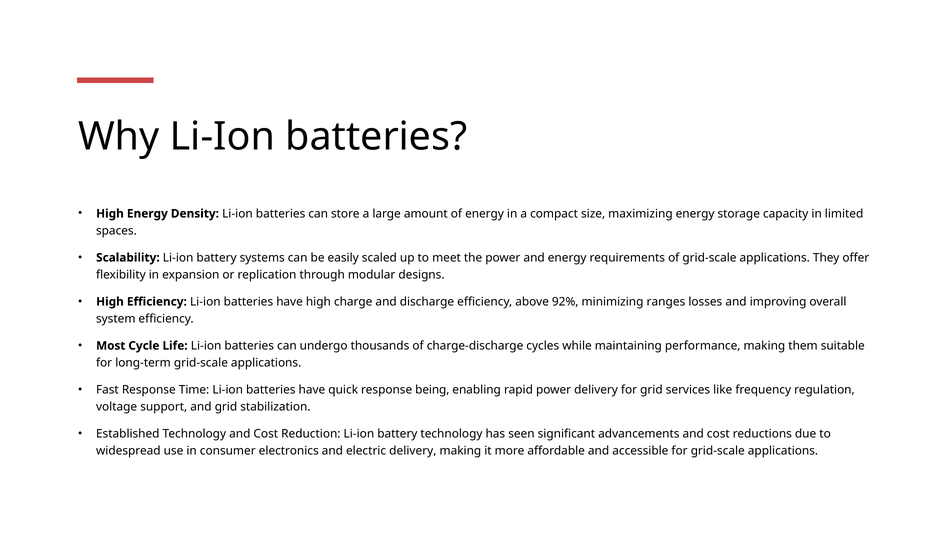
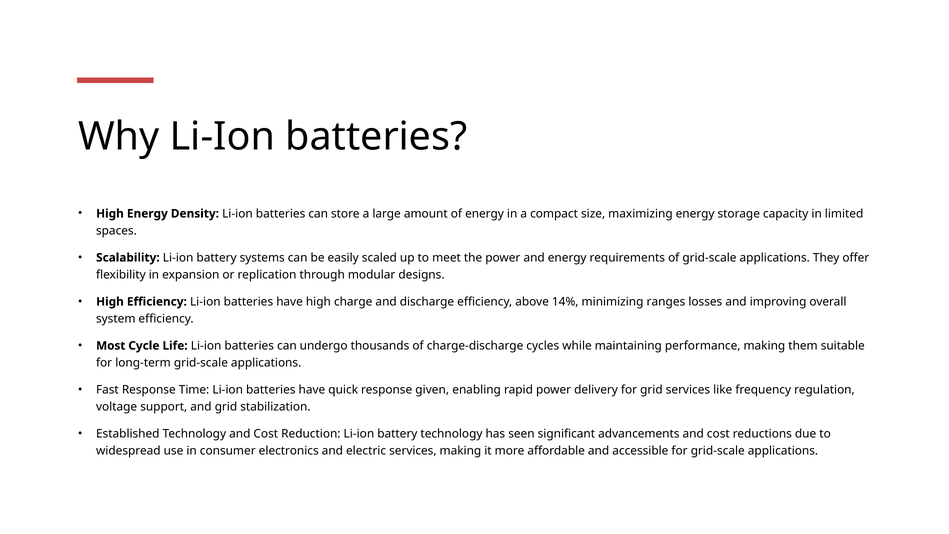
92%: 92% -> 14%
being: being -> given
electric delivery: delivery -> services
